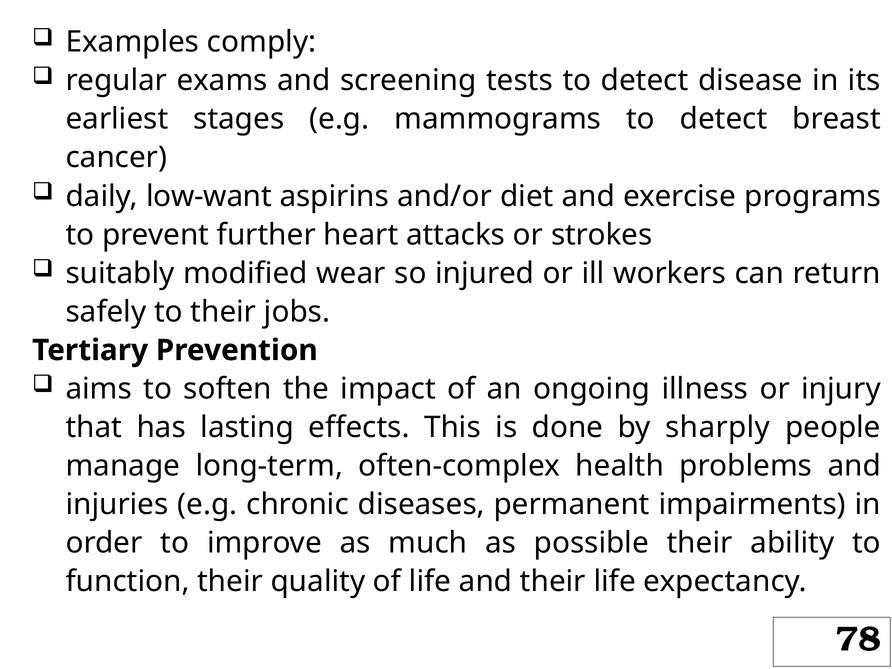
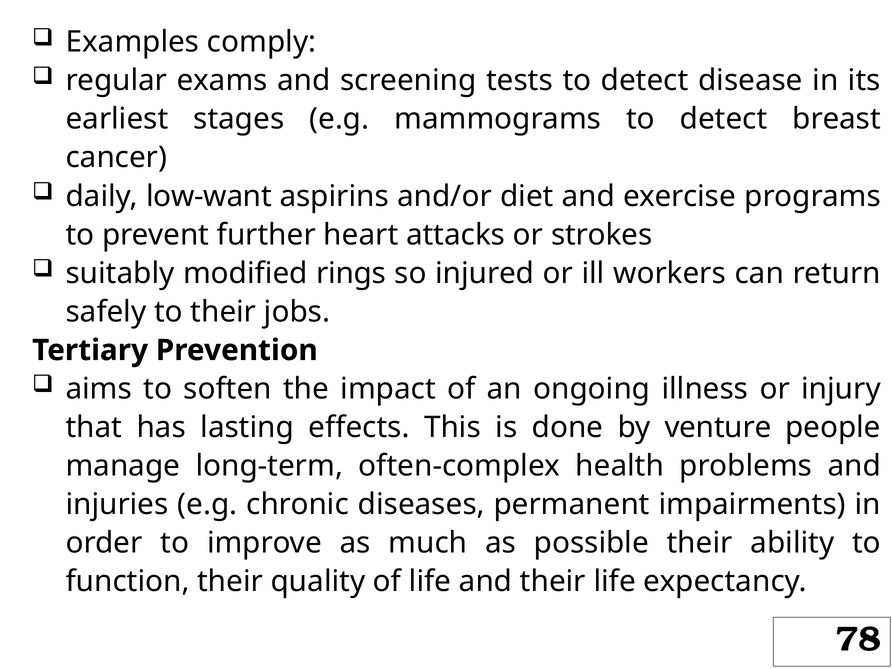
wear: wear -> rings
sharply: sharply -> venture
